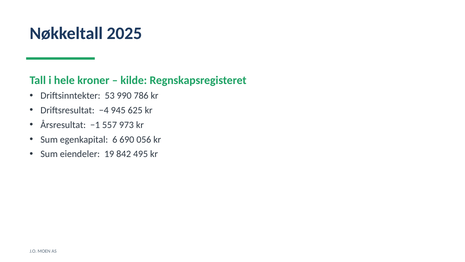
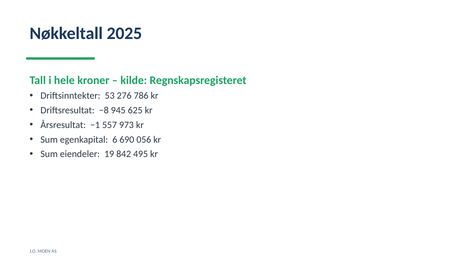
990: 990 -> 276
−4: −4 -> −8
